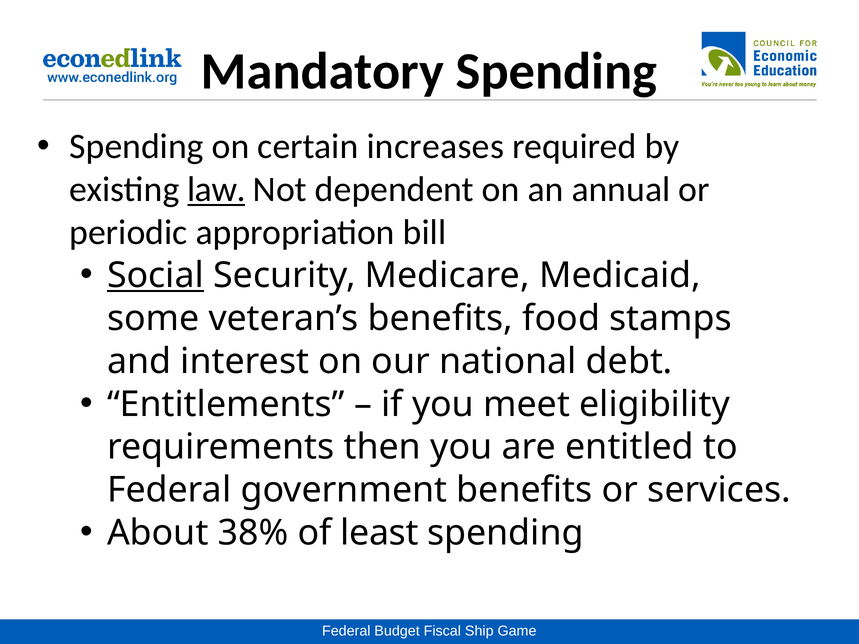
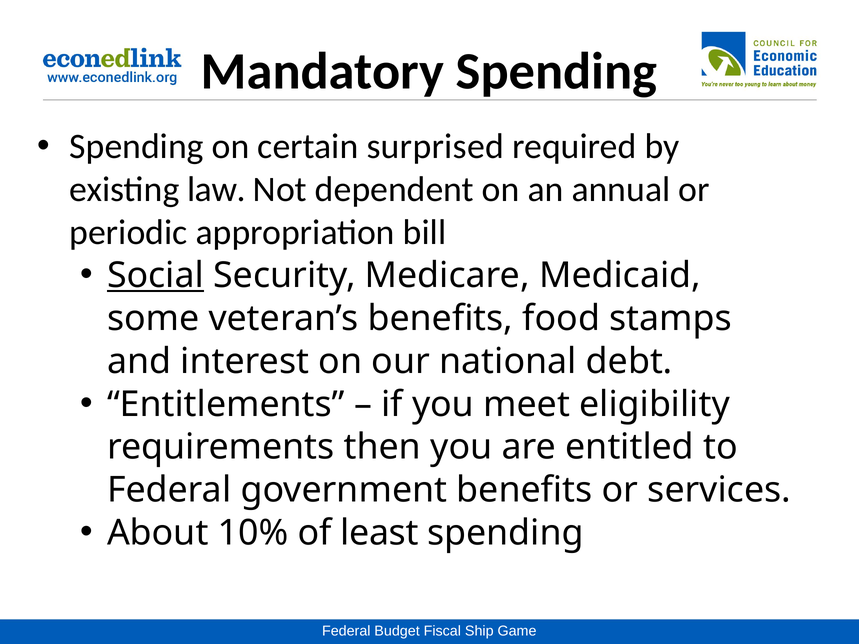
increases: increases -> surprised
law underline: present -> none
38%: 38% -> 10%
